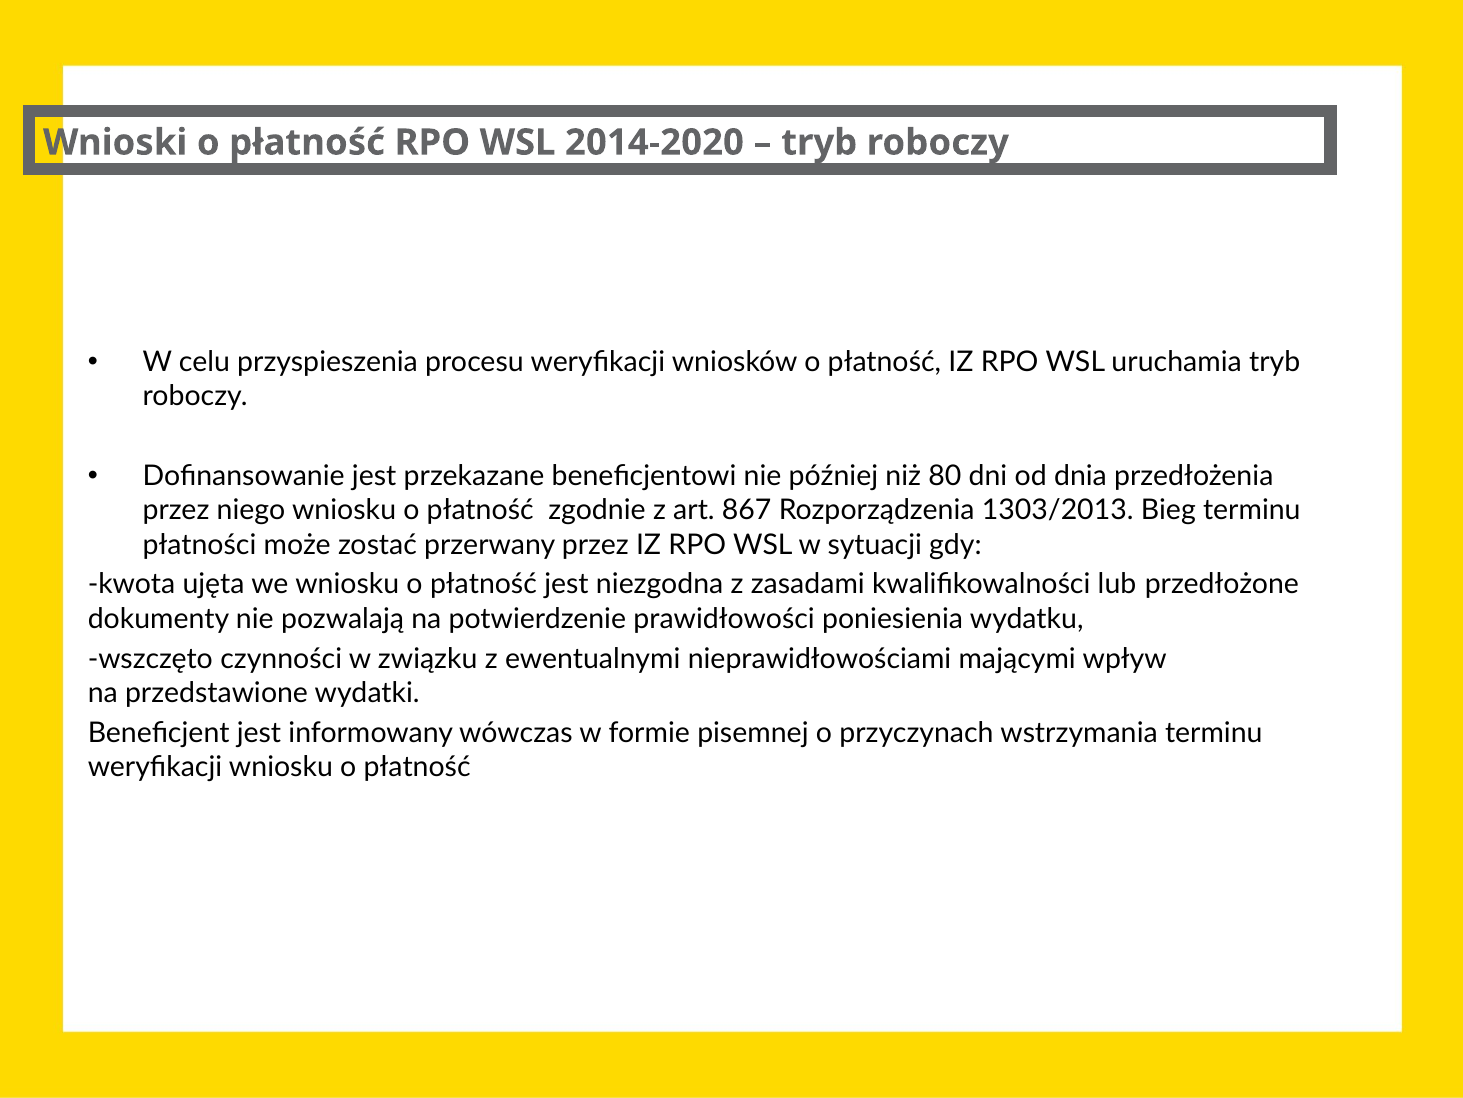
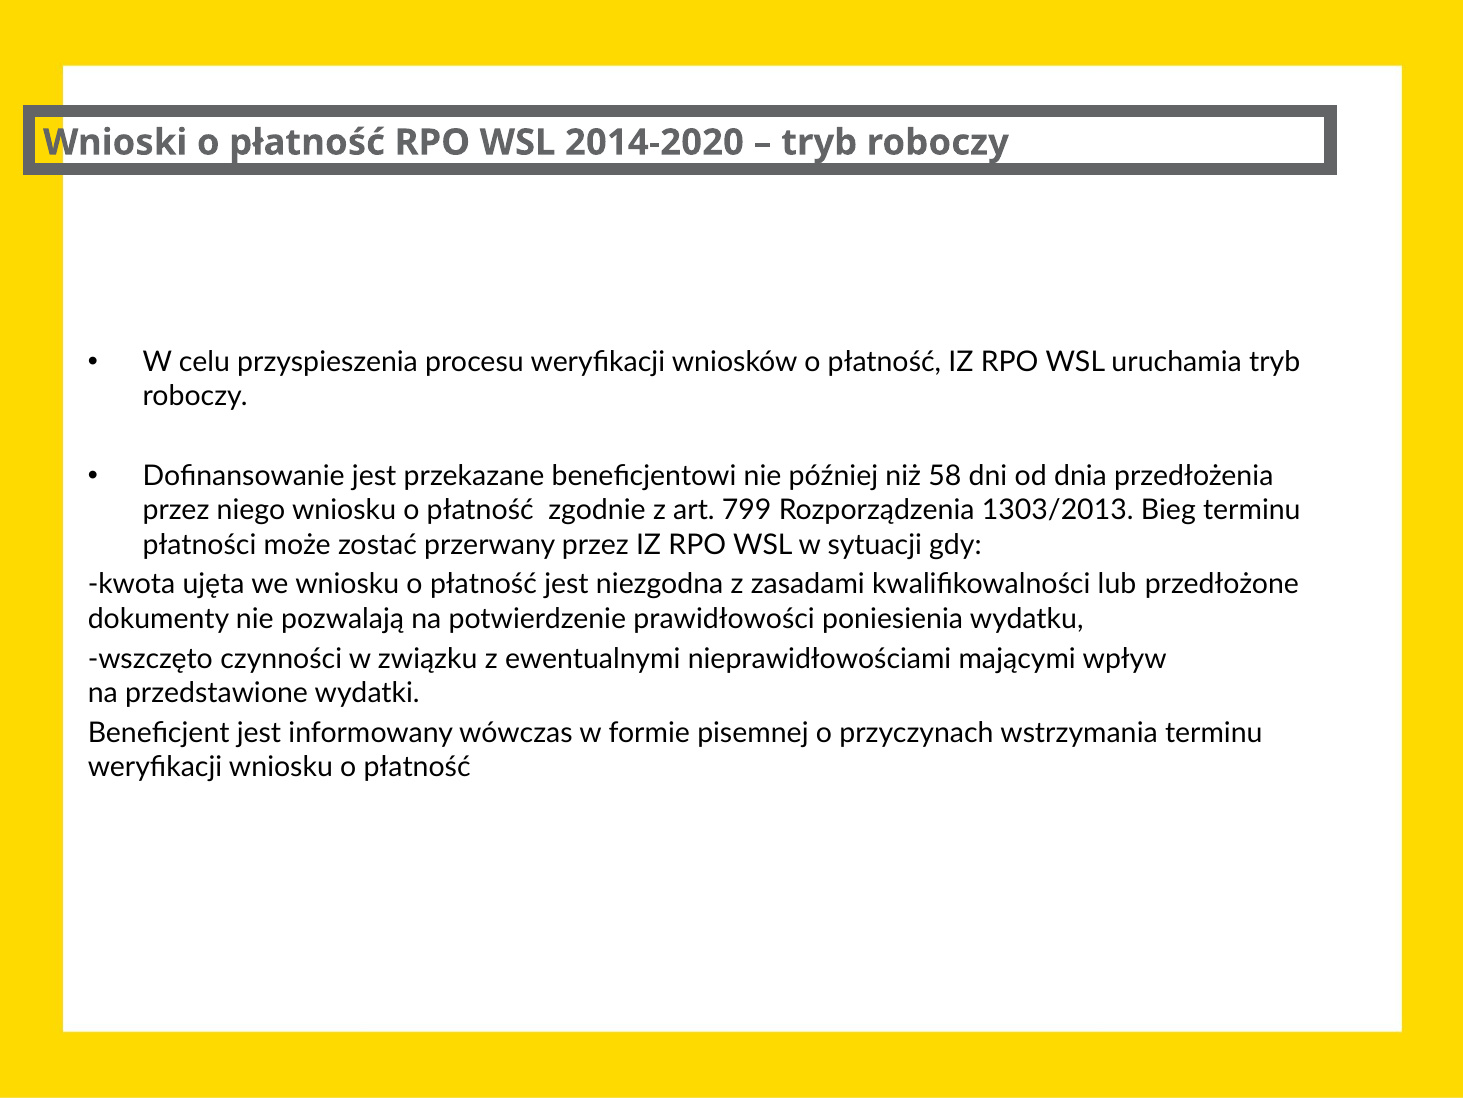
80: 80 -> 58
867: 867 -> 799
